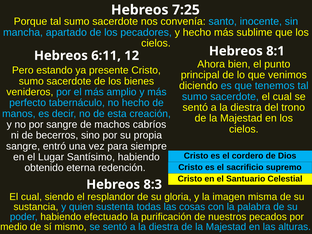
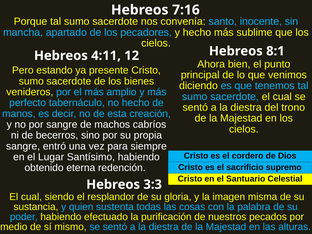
7:25: 7:25 -> 7:16
6:11: 6:11 -> 4:11
8:3: 8:3 -> 3:3
